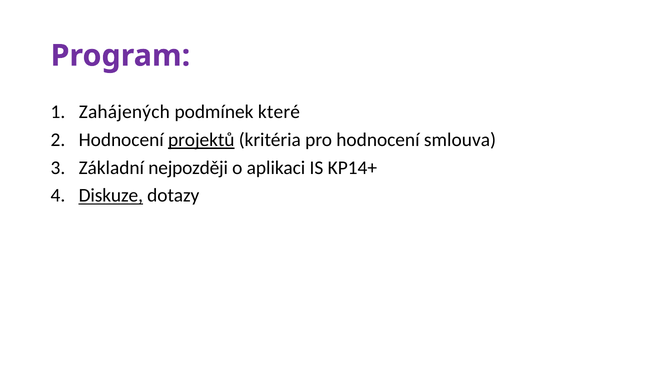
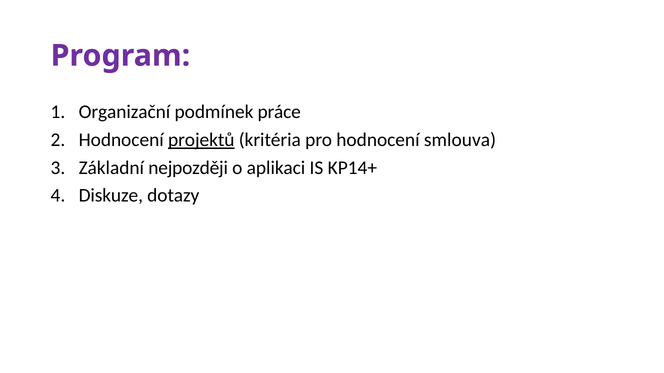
Zahájených: Zahájených -> Organizační
které: které -> práce
Diskuze underline: present -> none
